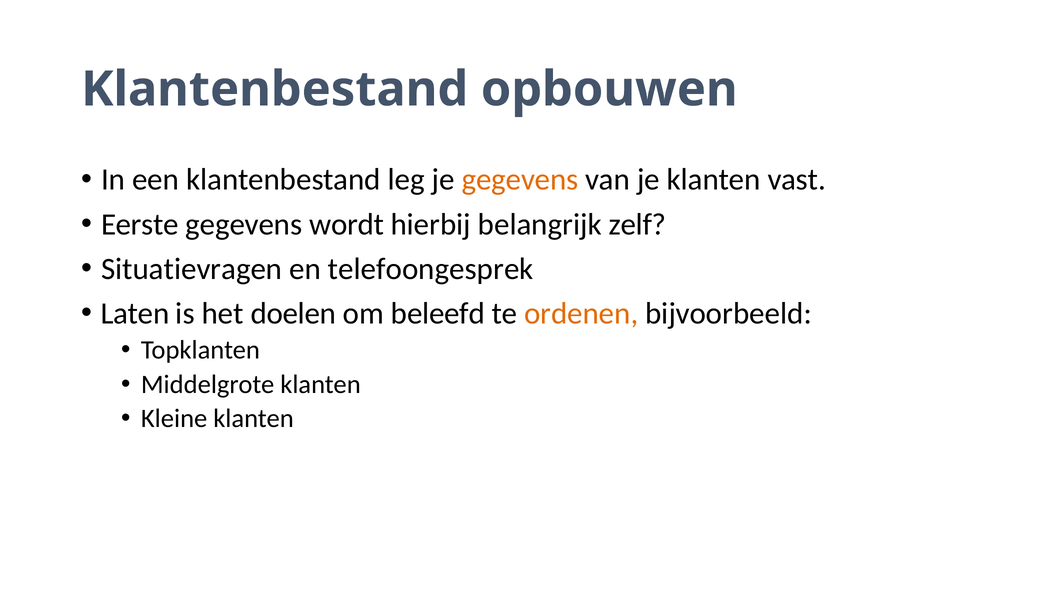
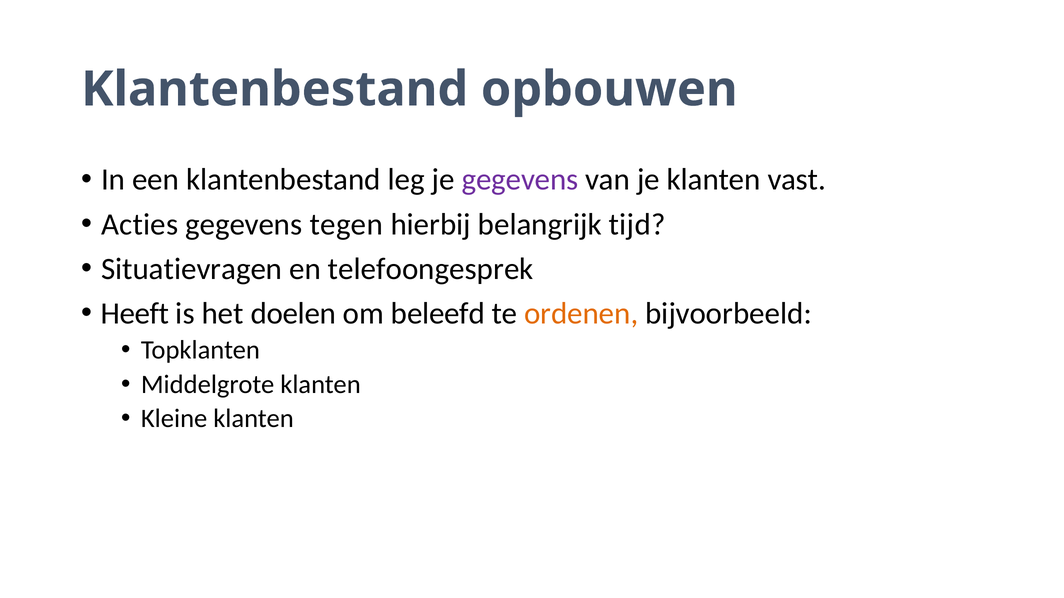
gegevens at (520, 180) colour: orange -> purple
Eerste: Eerste -> Acties
wordt: wordt -> tegen
zelf: zelf -> tijd
Laten: Laten -> Heeft
